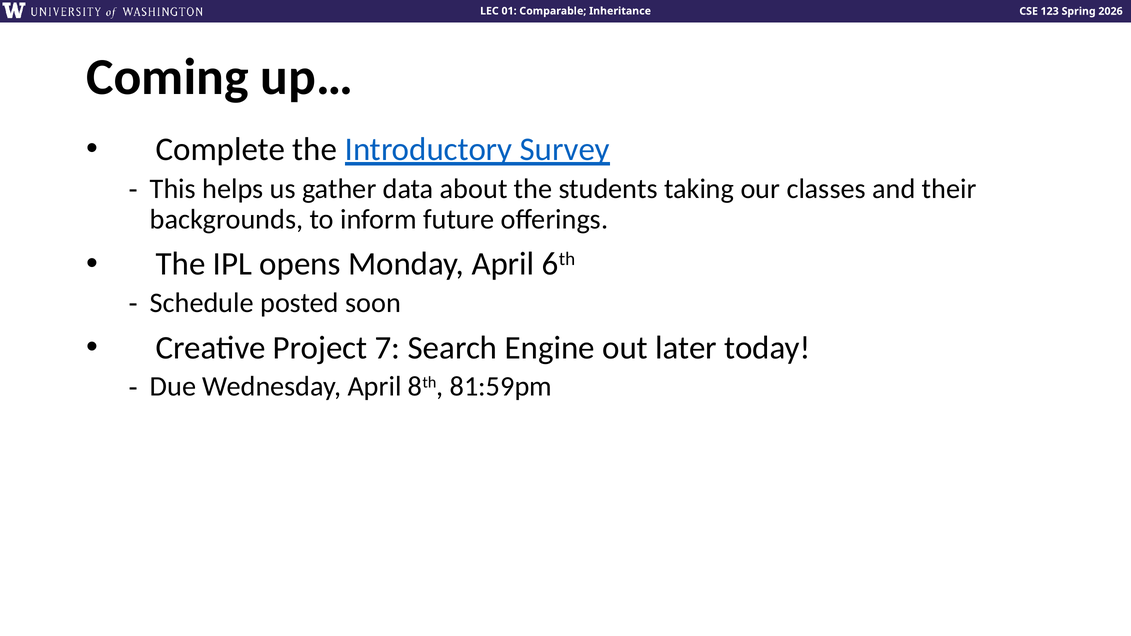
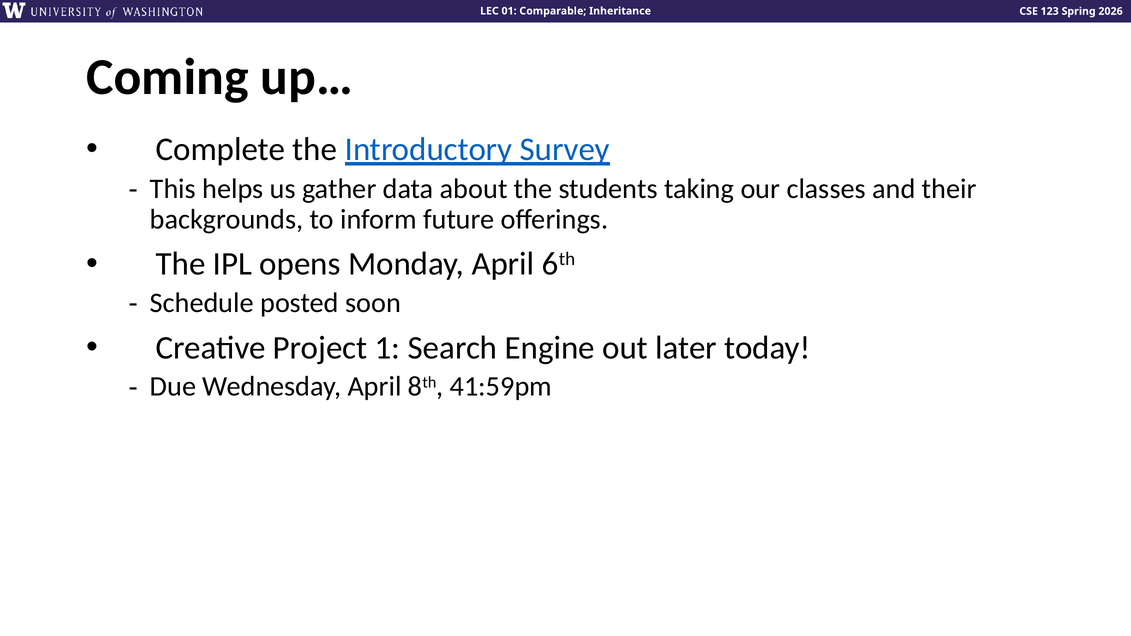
7: 7 -> 1
81:59pm: 81:59pm -> 41:59pm
